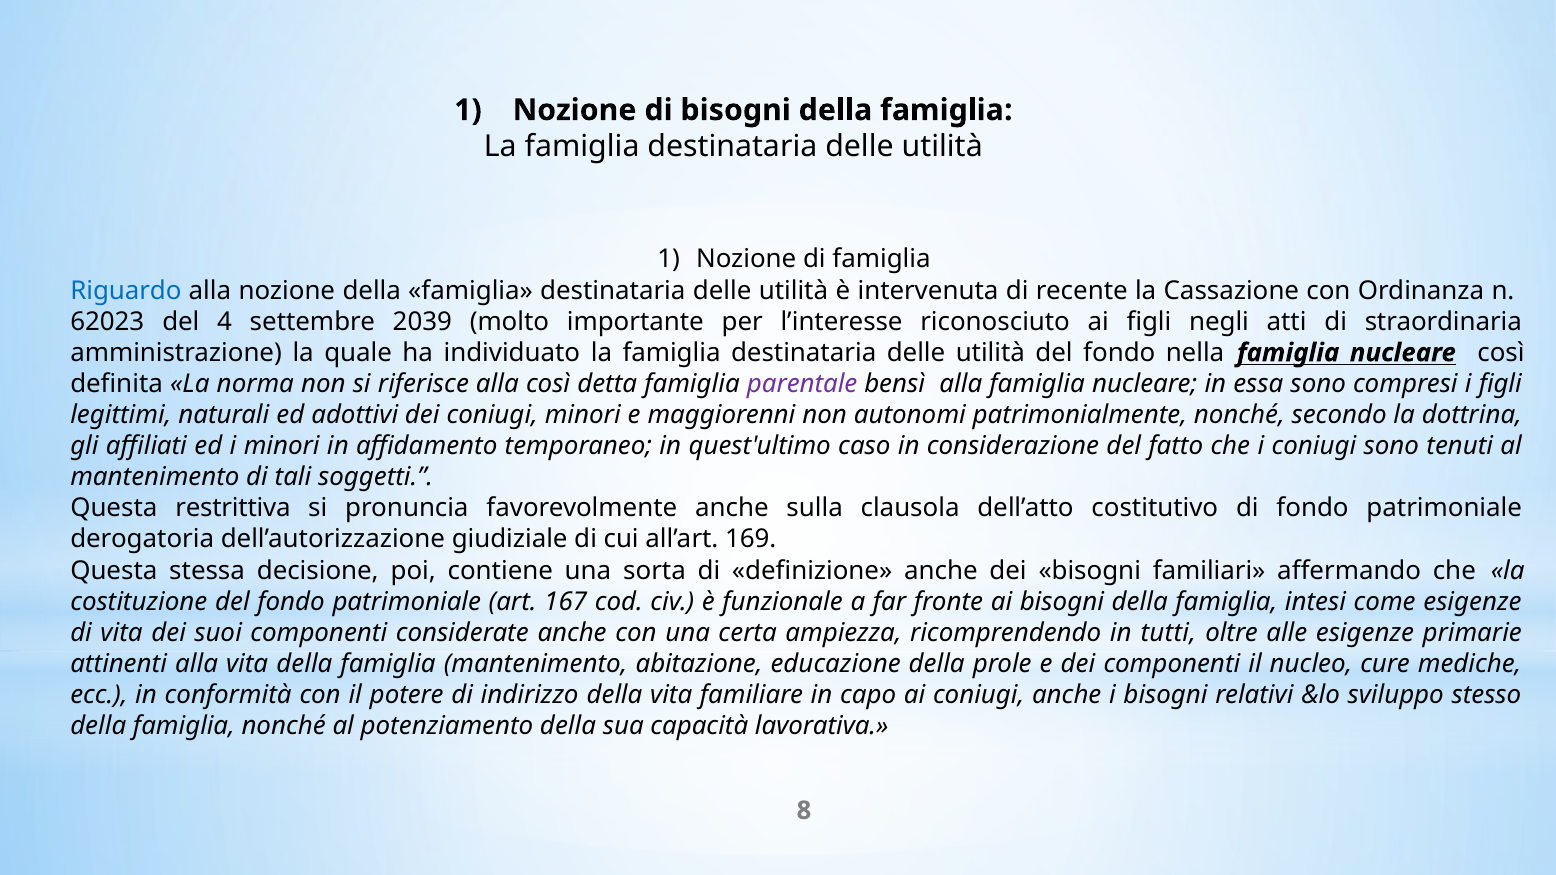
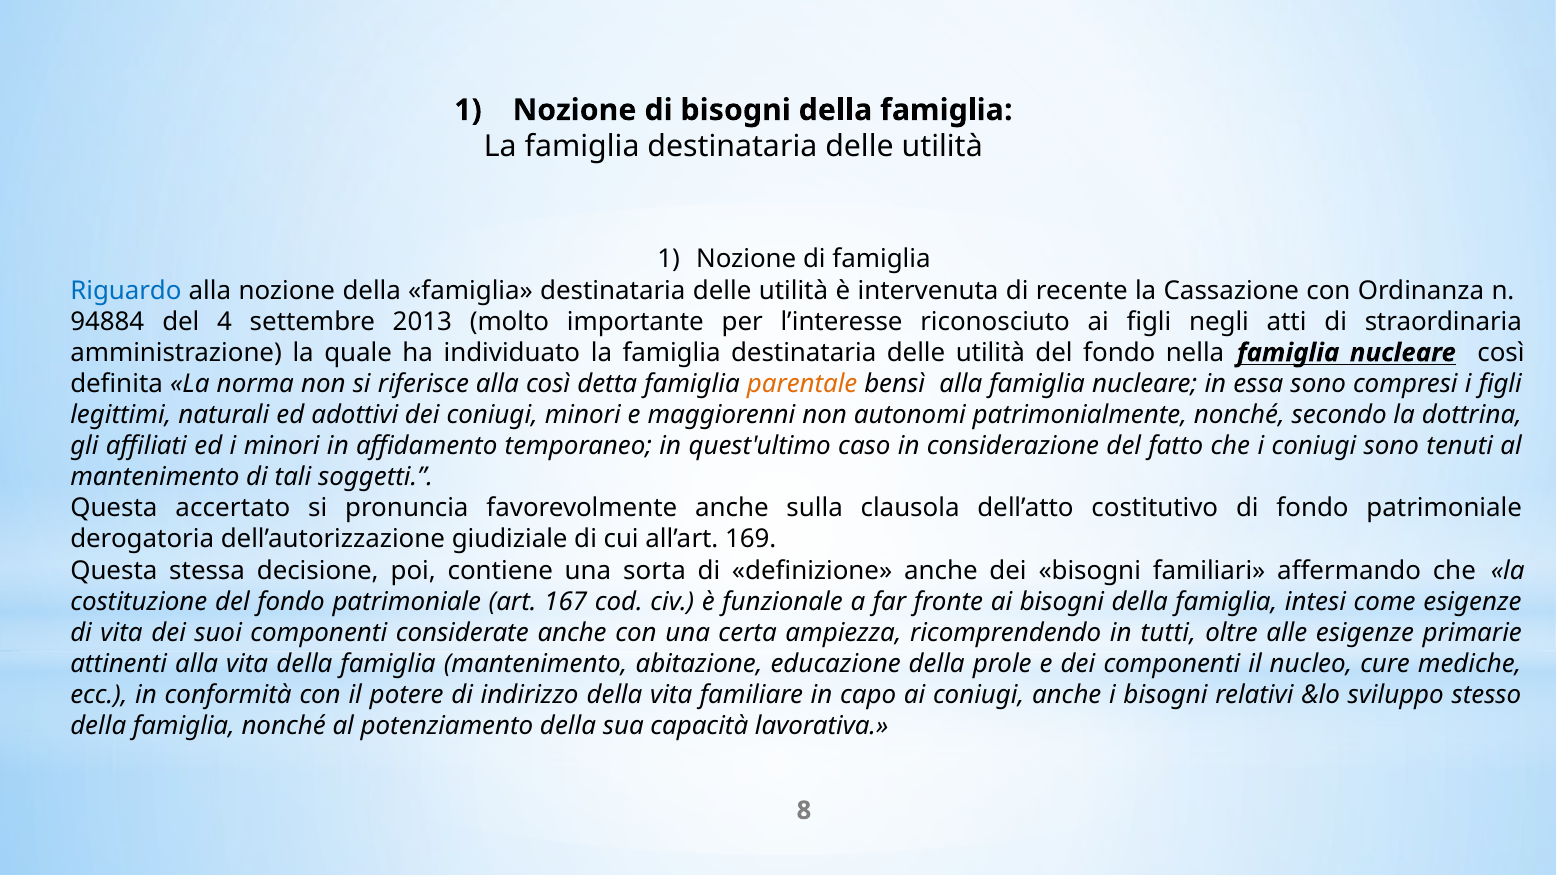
62023: 62023 -> 94884
2039: 2039 -> 2013
parentale colour: purple -> orange
restrittiva: restrittiva -> accertato
